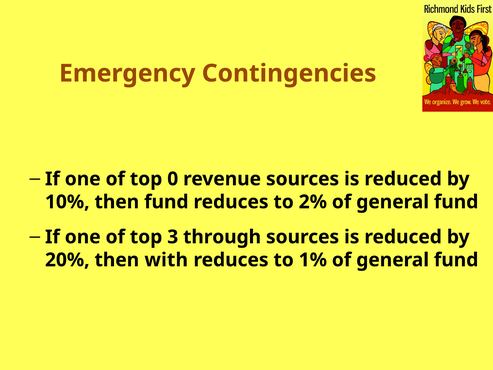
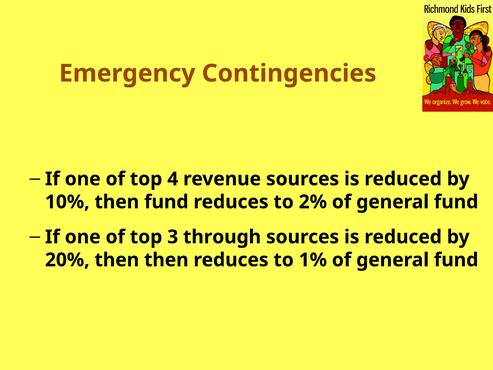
0: 0 -> 4
then with: with -> then
